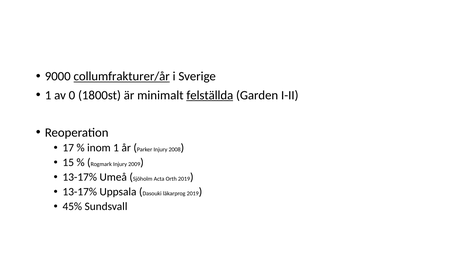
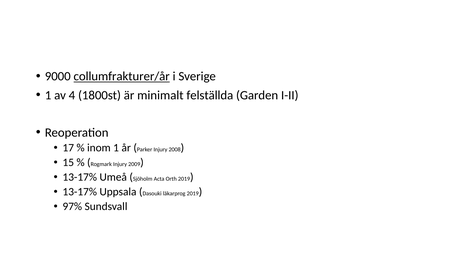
0: 0 -> 4
felställda underline: present -> none
45%: 45% -> 97%
